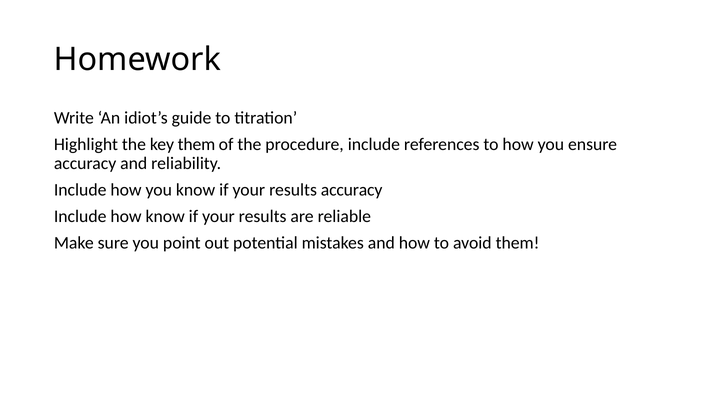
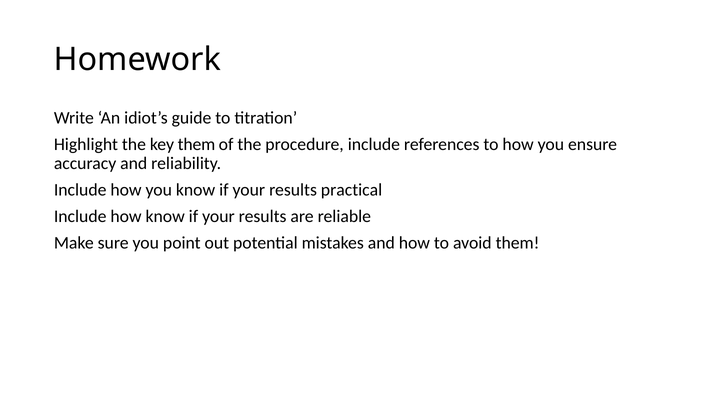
results accuracy: accuracy -> practical
